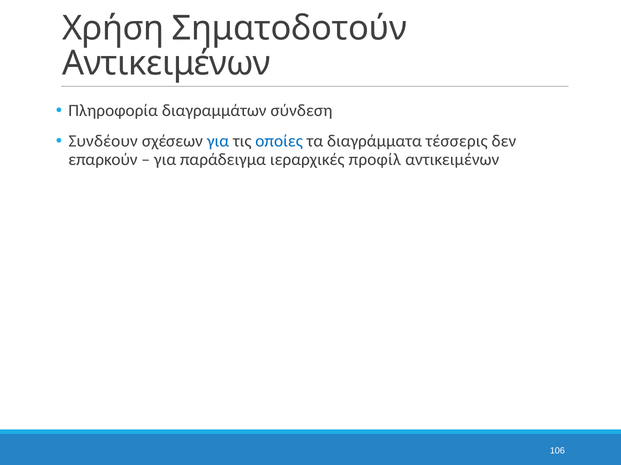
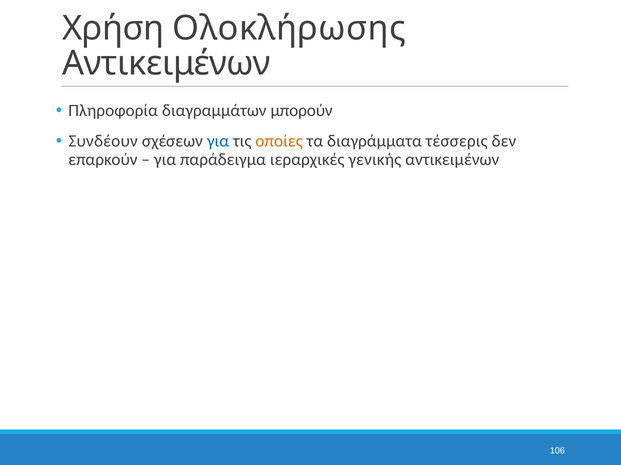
Σηματοδοτούν: Σηματοδοτούν -> Ολοκλήρωσης
σύνδεση: σύνδεση -> μπορούν
οποίες colour: blue -> orange
προφίλ: προφίλ -> γενικής
